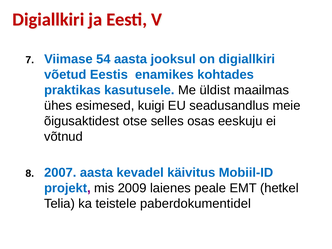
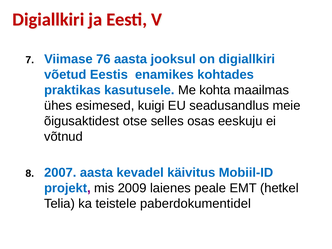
54: 54 -> 76
üldist: üldist -> kohta
